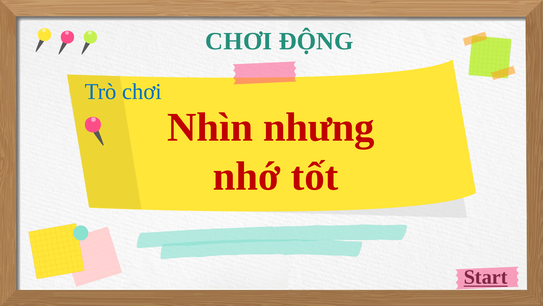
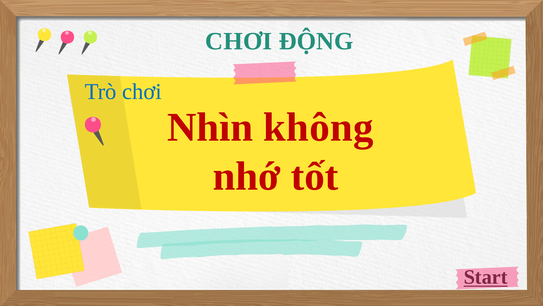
nhưng: nhưng -> không
